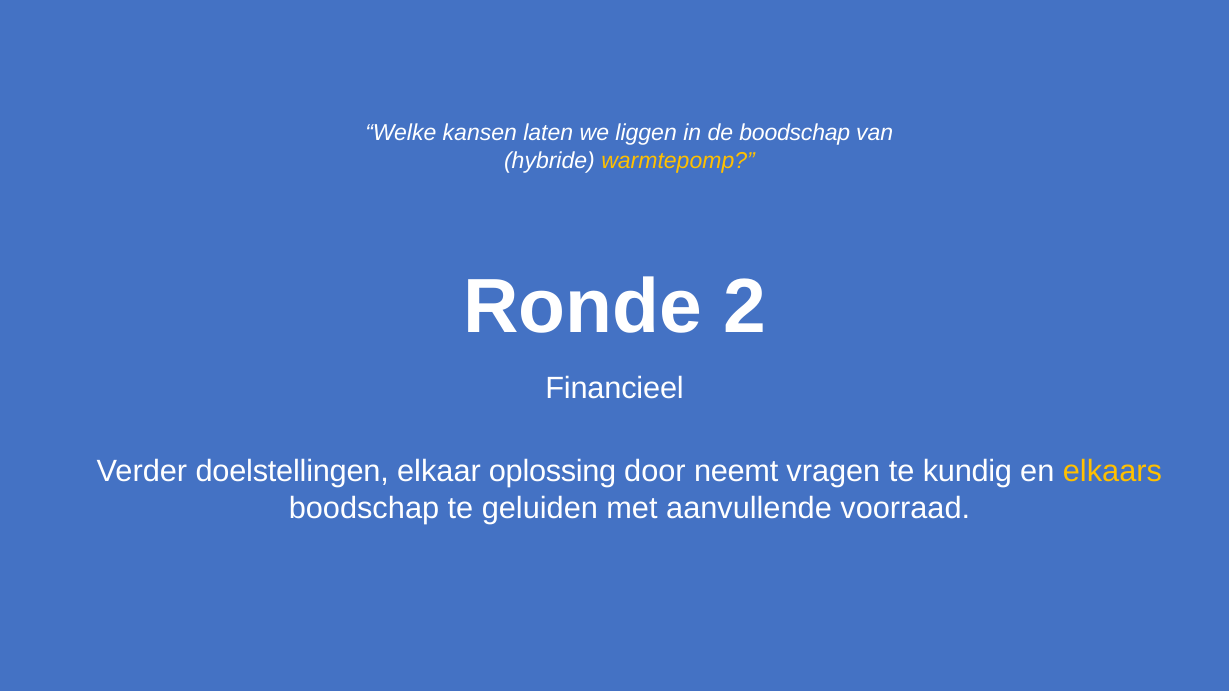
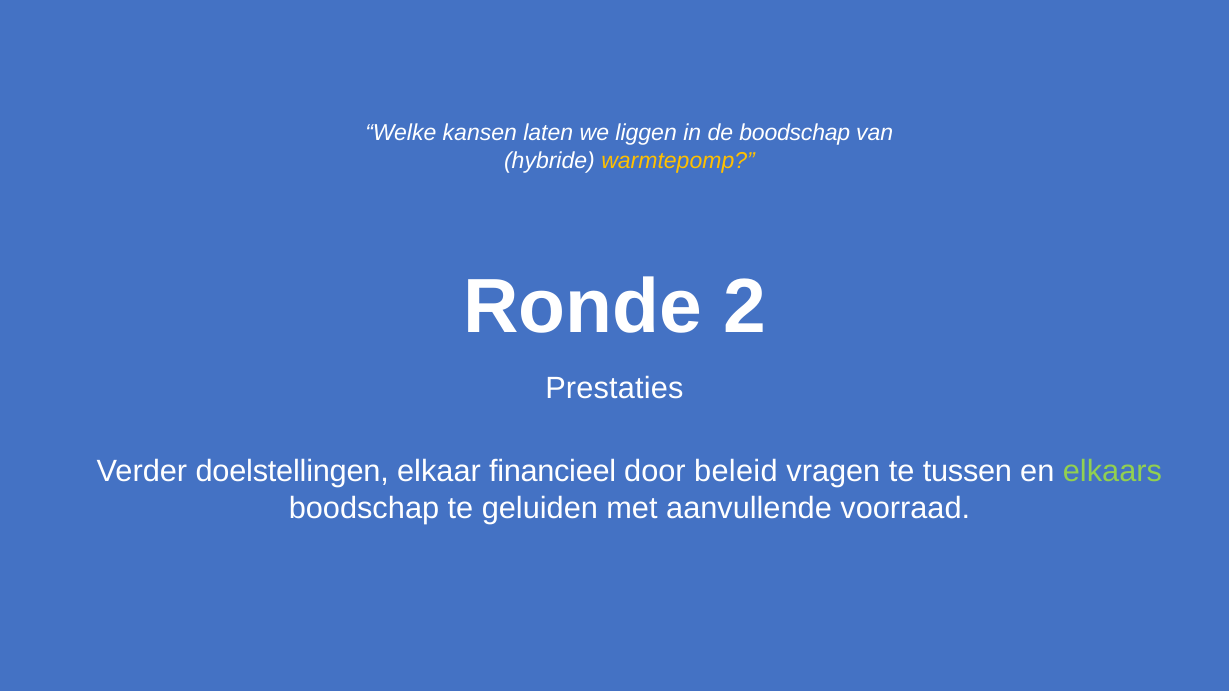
Financieel: Financieel -> Prestaties
oplossing: oplossing -> financieel
neemt: neemt -> beleid
kundig: kundig -> tussen
elkaars colour: yellow -> light green
